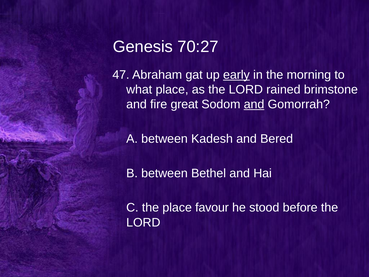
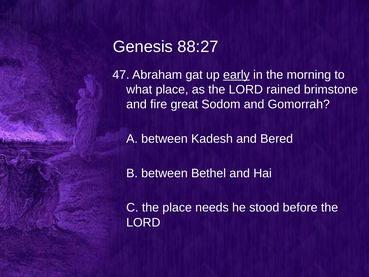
70:27: 70:27 -> 88:27
and at (254, 104) underline: present -> none
favour: favour -> needs
